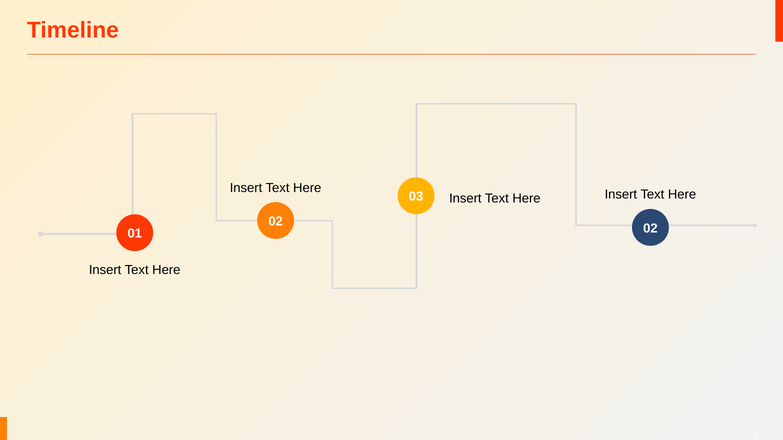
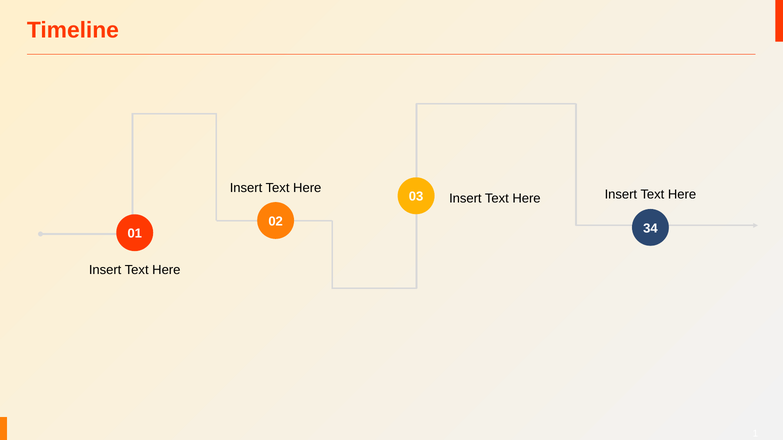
01 02: 02 -> 34
